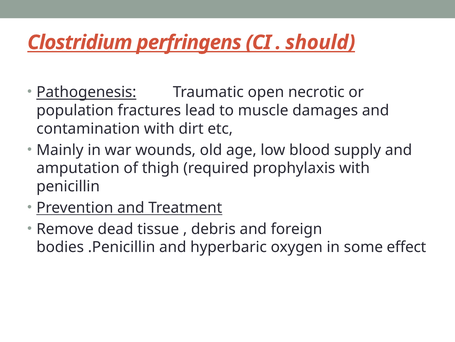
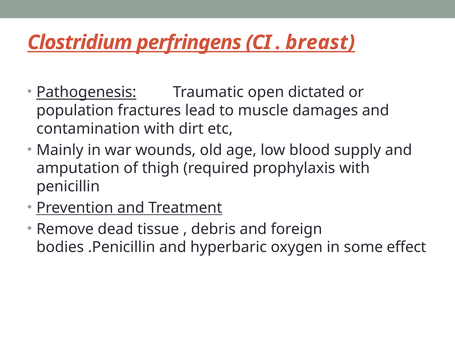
should: should -> breast
necrotic: necrotic -> dictated
